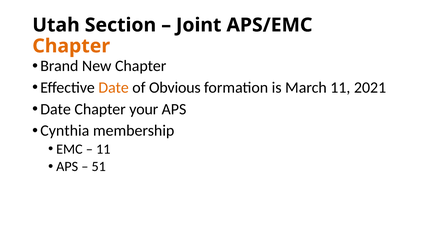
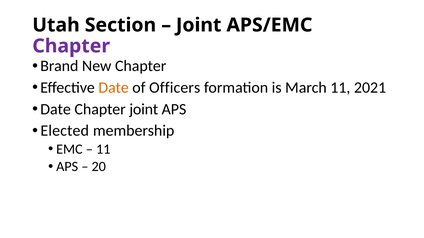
Chapter at (71, 46) colour: orange -> purple
Obvious: Obvious -> Officers
Chapter your: your -> joint
Cynthia: Cynthia -> Elected
51: 51 -> 20
